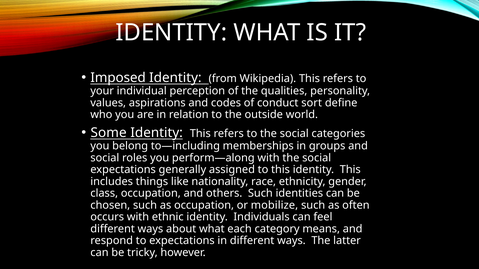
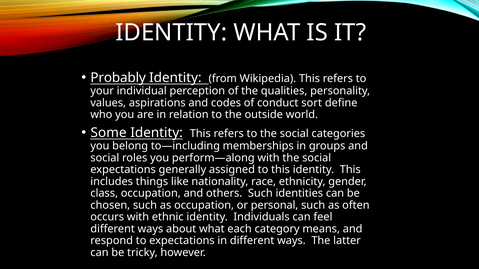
Imposed: Imposed -> Probably
mobilize: mobilize -> personal
